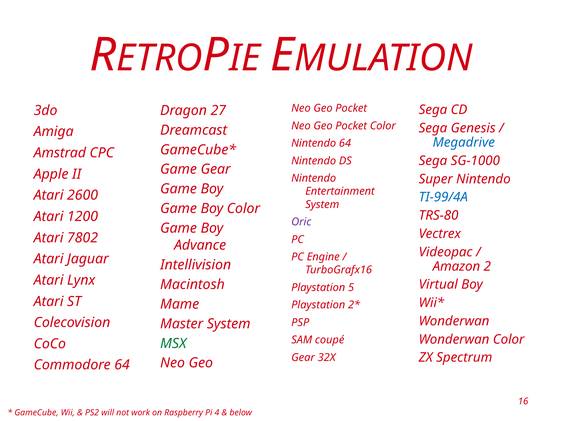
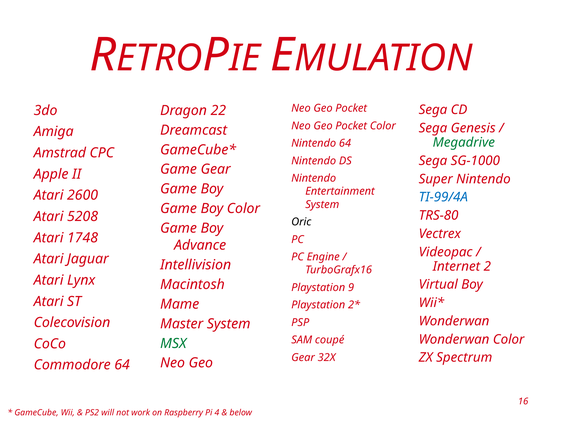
27: 27 -> 22
Megadrive colour: blue -> green
1200: 1200 -> 5208
Oric colour: purple -> black
7802: 7802 -> 1748
Amazon: Amazon -> Internet
5: 5 -> 9
